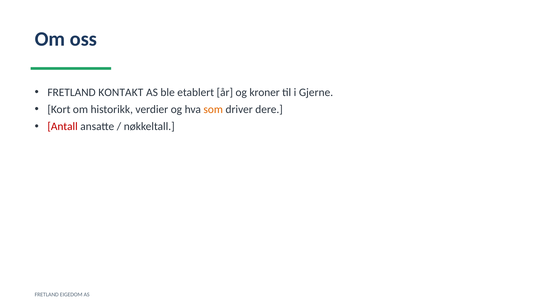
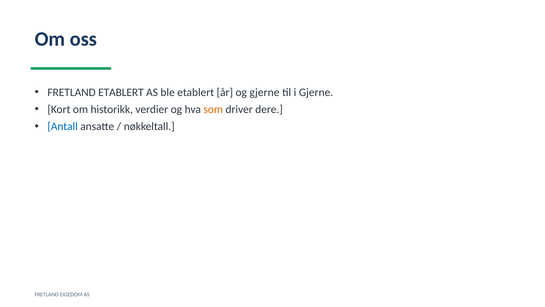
FRETLAND KONTAKT: KONTAKT -> ETABLERT
og kroner: kroner -> gjerne
Antall colour: red -> blue
